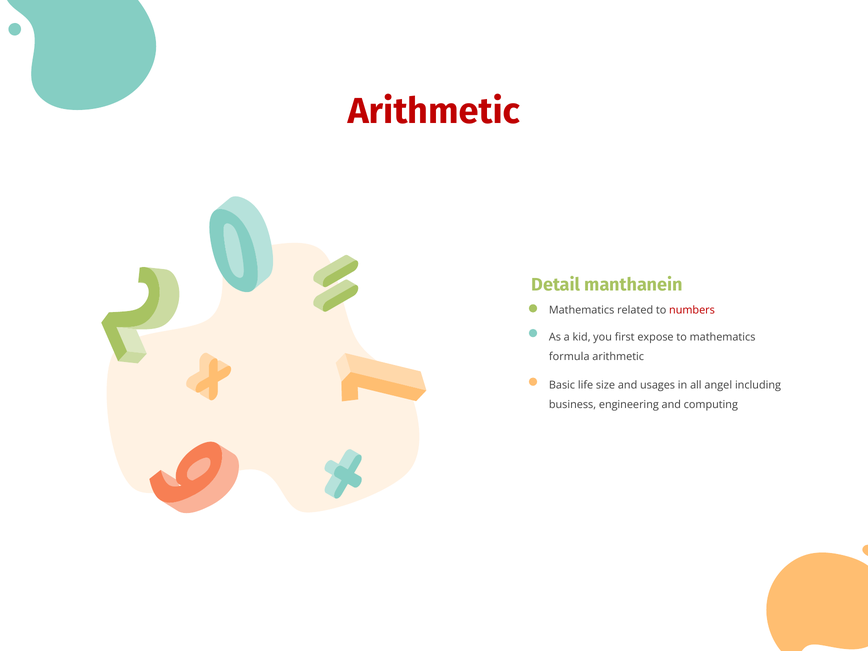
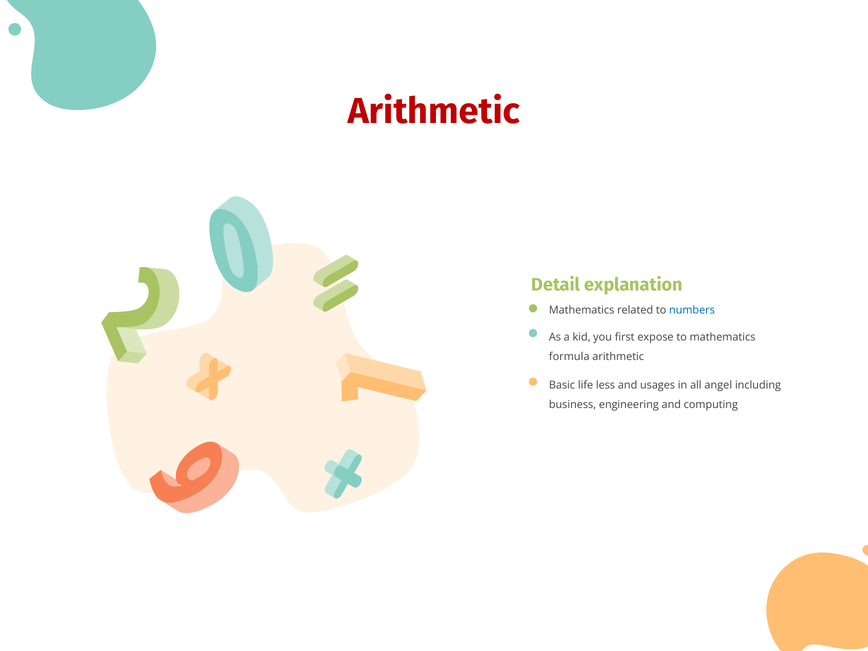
manthanein: manthanein -> explanation
numbers colour: red -> blue
size: size -> less
